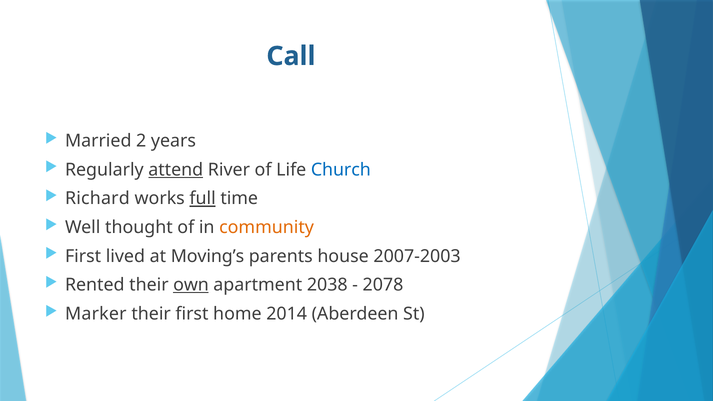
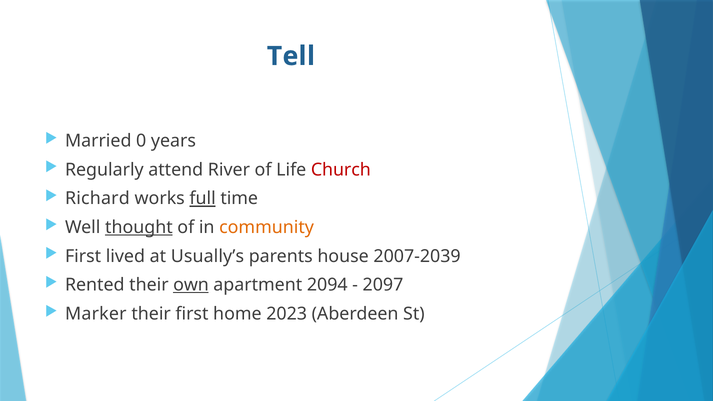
Call: Call -> Tell
2: 2 -> 0
attend underline: present -> none
Church colour: blue -> red
thought underline: none -> present
Moving’s: Moving’s -> Usually’s
2007-2003: 2007-2003 -> 2007-2039
2038: 2038 -> 2094
2078: 2078 -> 2097
2014: 2014 -> 2023
